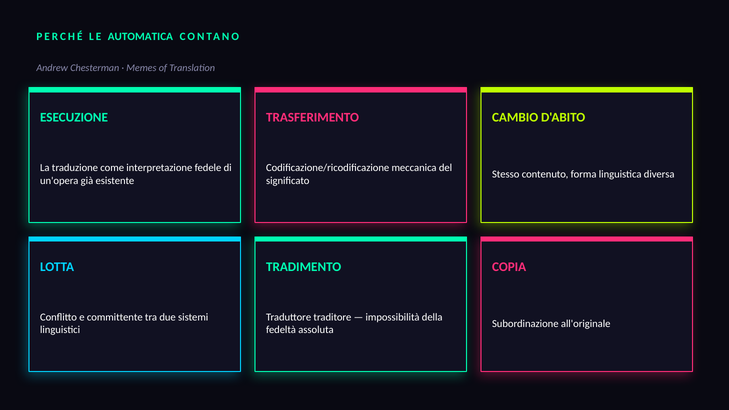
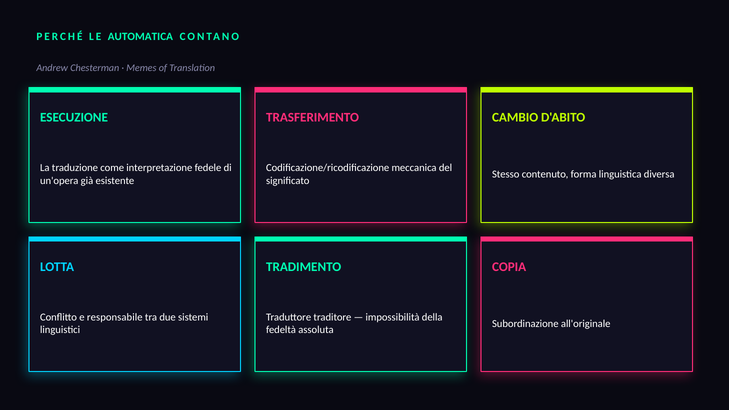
committente: committente -> responsabile
